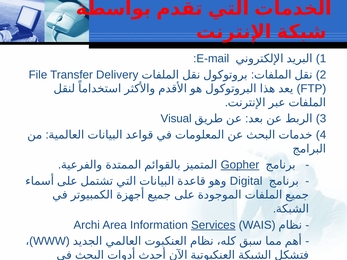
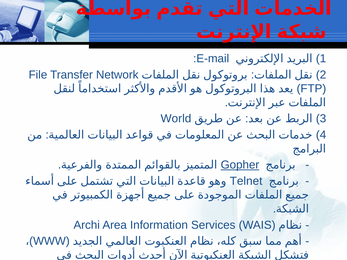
Delivery: Delivery -> Network
Visual: Visual -> World
Digital: Digital -> Telnet
Services underline: present -> none
